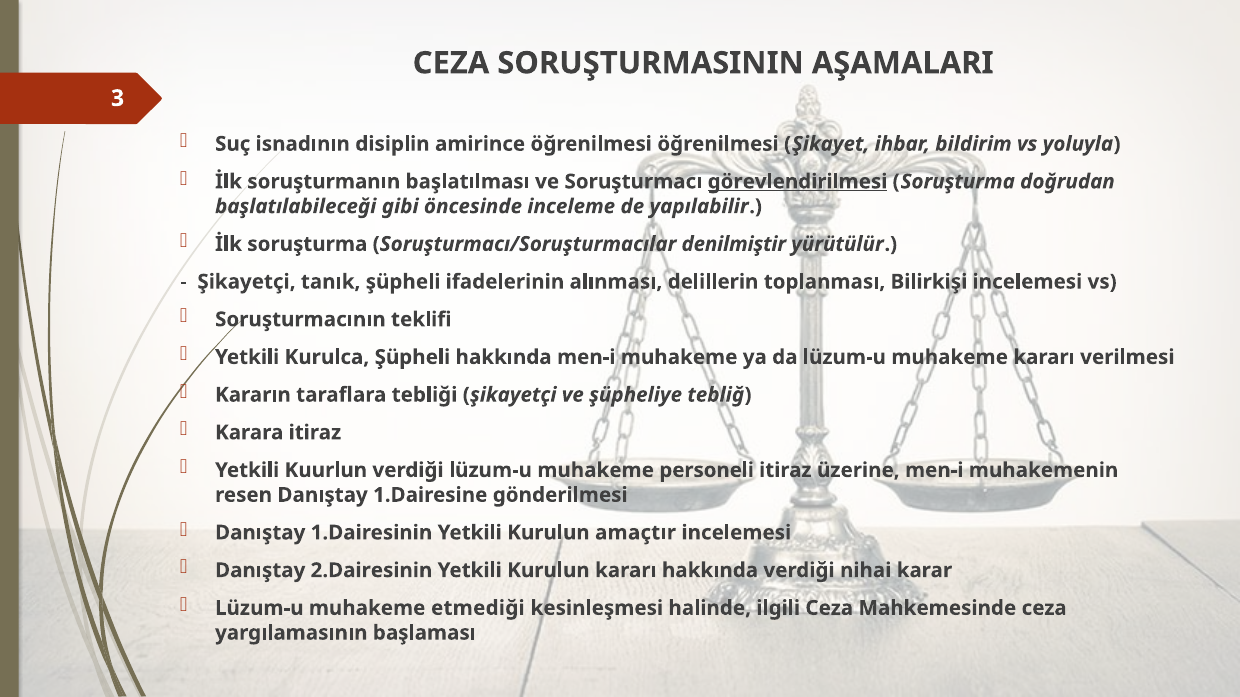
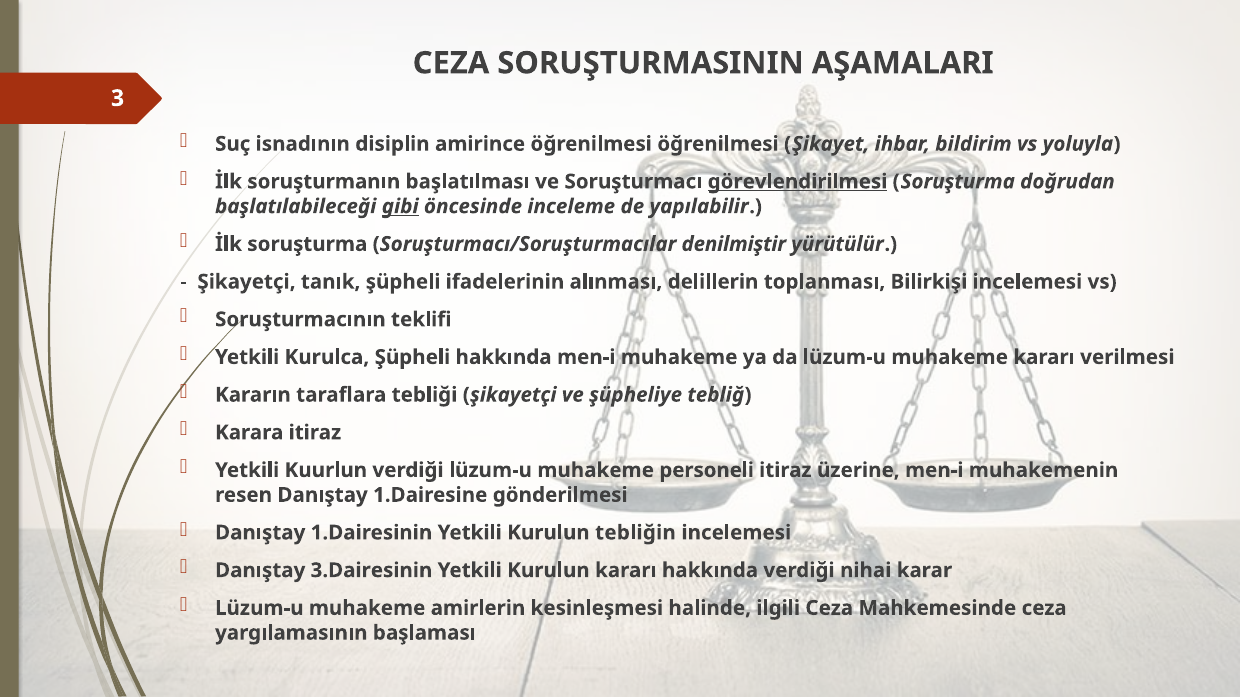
gibi underline: none -> present
amaçtır: amaçtır -> tebliğin
2.Dairesinin: 2.Dairesinin -> 3.Dairesinin
etmediği: etmediği -> amirlerin
